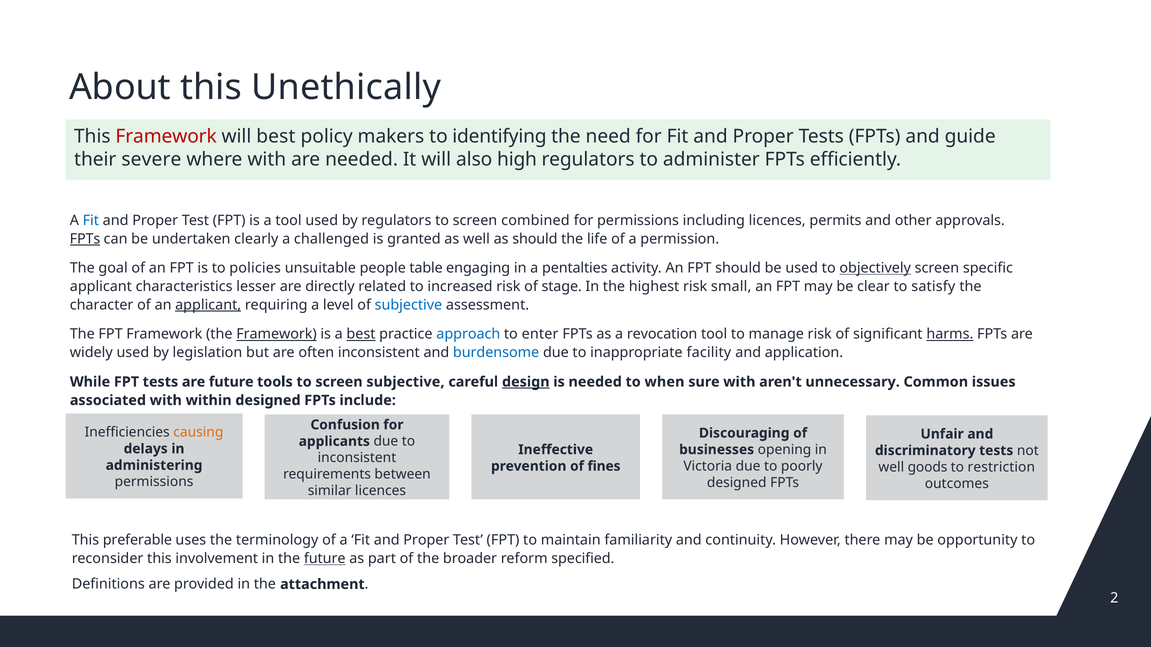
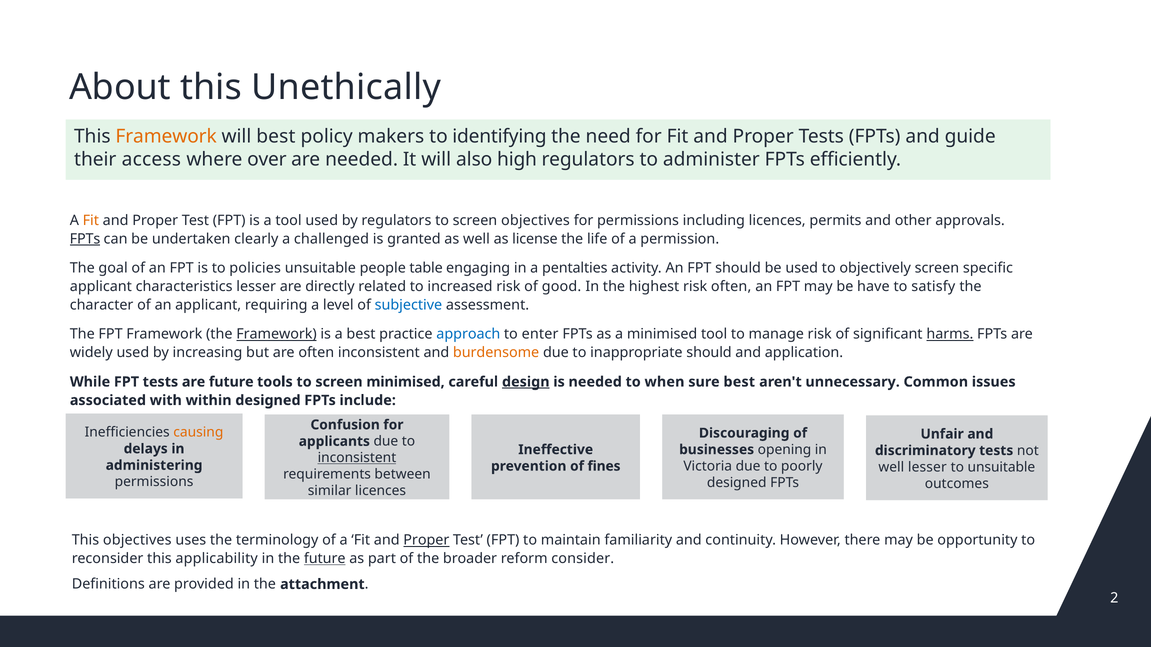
Framework at (166, 137) colour: red -> orange
severe: severe -> access
where with: with -> over
Fit at (91, 221) colour: blue -> orange
screen combined: combined -> objectives
as should: should -> license
objectively underline: present -> none
stage: stage -> good
risk small: small -> often
clear: clear -> have
applicant at (208, 305) underline: present -> none
best at (361, 334) underline: present -> none
a revocation: revocation -> minimised
legislation: legislation -> increasing
burdensome colour: blue -> orange
inappropriate facility: facility -> should
screen subjective: subjective -> minimised
sure with: with -> best
inconsistent at (357, 458) underline: none -> present
well goods: goods -> lesser
to restriction: restriction -> unsuitable
This preferable: preferable -> objectives
Proper at (426, 541) underline: none -> present
involvement: involvement -> applicability
specified: specified -> consider
